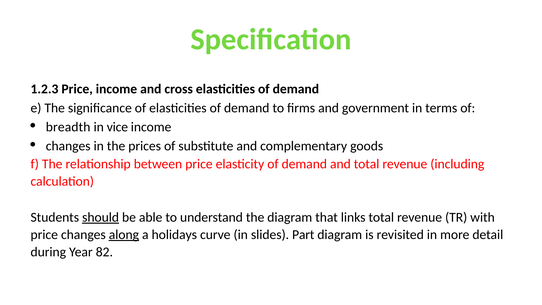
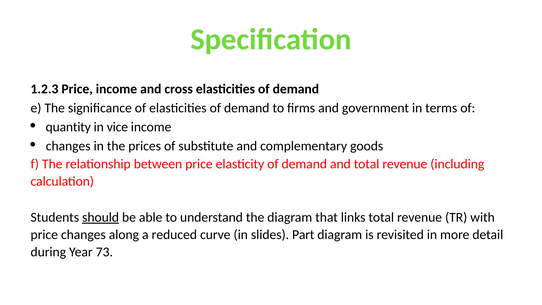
breadth: breadth -> quantity
along underline: present -> none
holidays: holidays -> reduced
82: 82 -> 73
